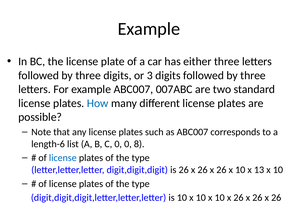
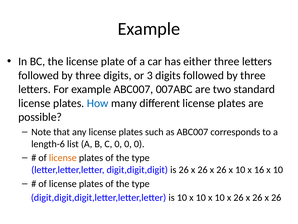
0 0 8: 8 -> 0
license at (63, 158) colour: blue -> orange
13: 13 -> 16
